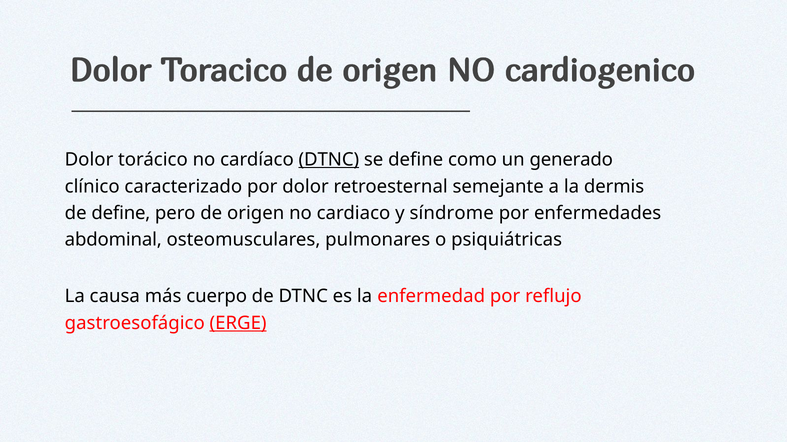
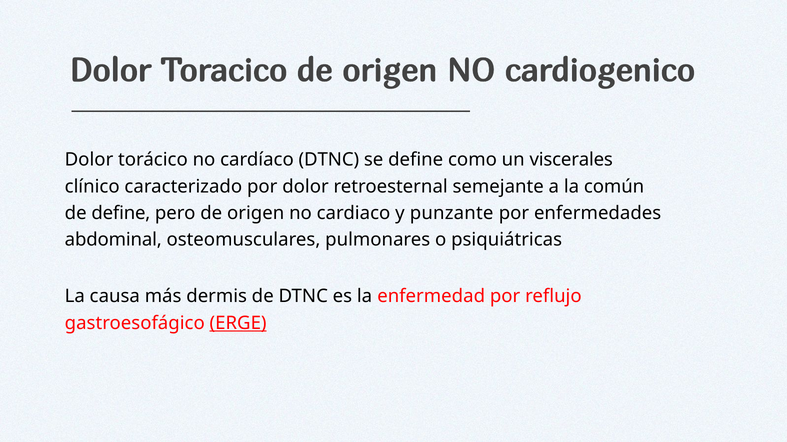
DTNC at (329, 160) underline: present -> none
generado: generado -> viscerales
dermis: dermis -> común
síndrome: síndrome -> punzante
cuerpo: cuerpo -> dermis
